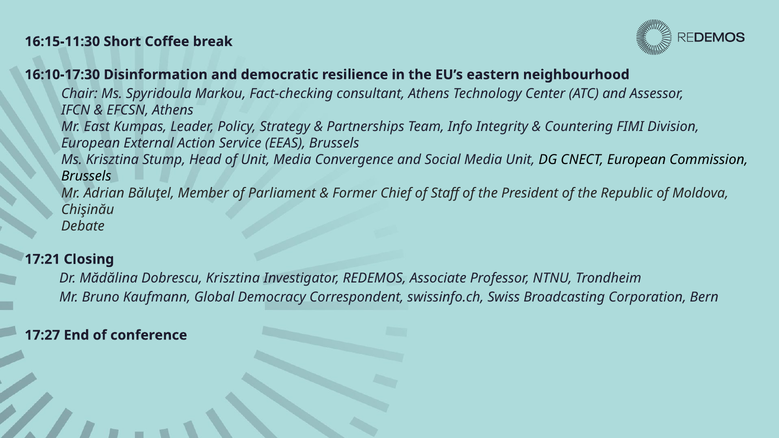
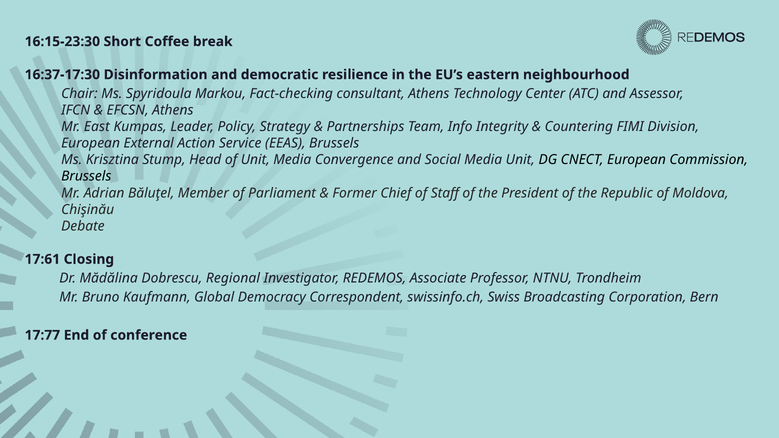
16:15-11:30: 16:15-11:30 -> 16:15-23:30
16:10-17:30: 16:10-17:30 -> 16:37-17:30
17:21: 17:21 -> 17:61
Dobrescu Krisztina: Krisztina -> Regional
17:27: 17:27 -> 17:77
